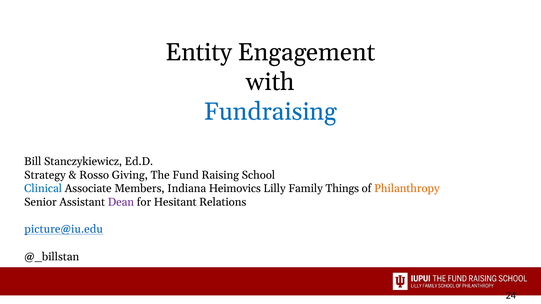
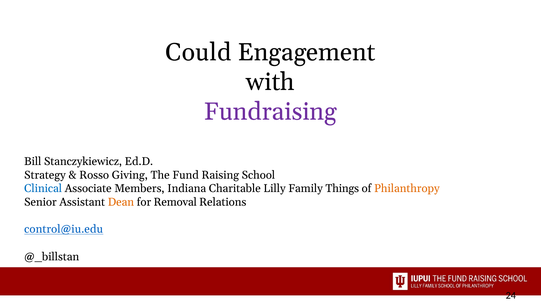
Entity: Entity -> Could
Fundraising colour: blue -> purple
Heimovics: Heimovics -> Charitable
Dean colour: purple -> orange
Hesitant: Hesitant -> Removal
picture@iu.edu: picture@iu.edu -> control@iu.edu
